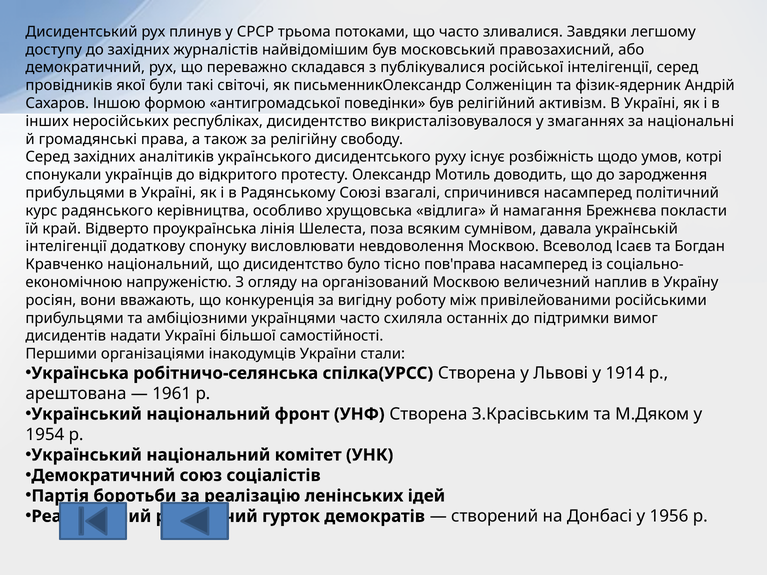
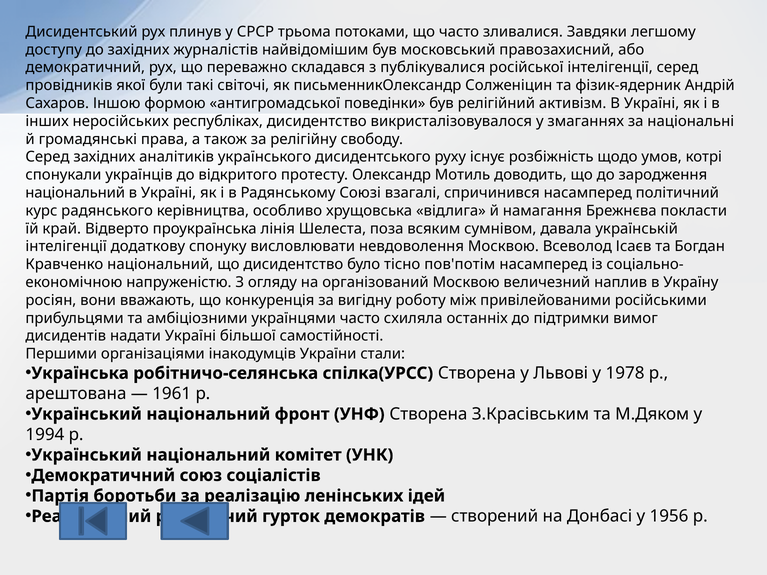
прибульцями at (75, 193): прибульцями -> національний
пов'права: пов'права -> пов'потім
1914: 1914 -> 1978
1954: 1954 -> 1994
